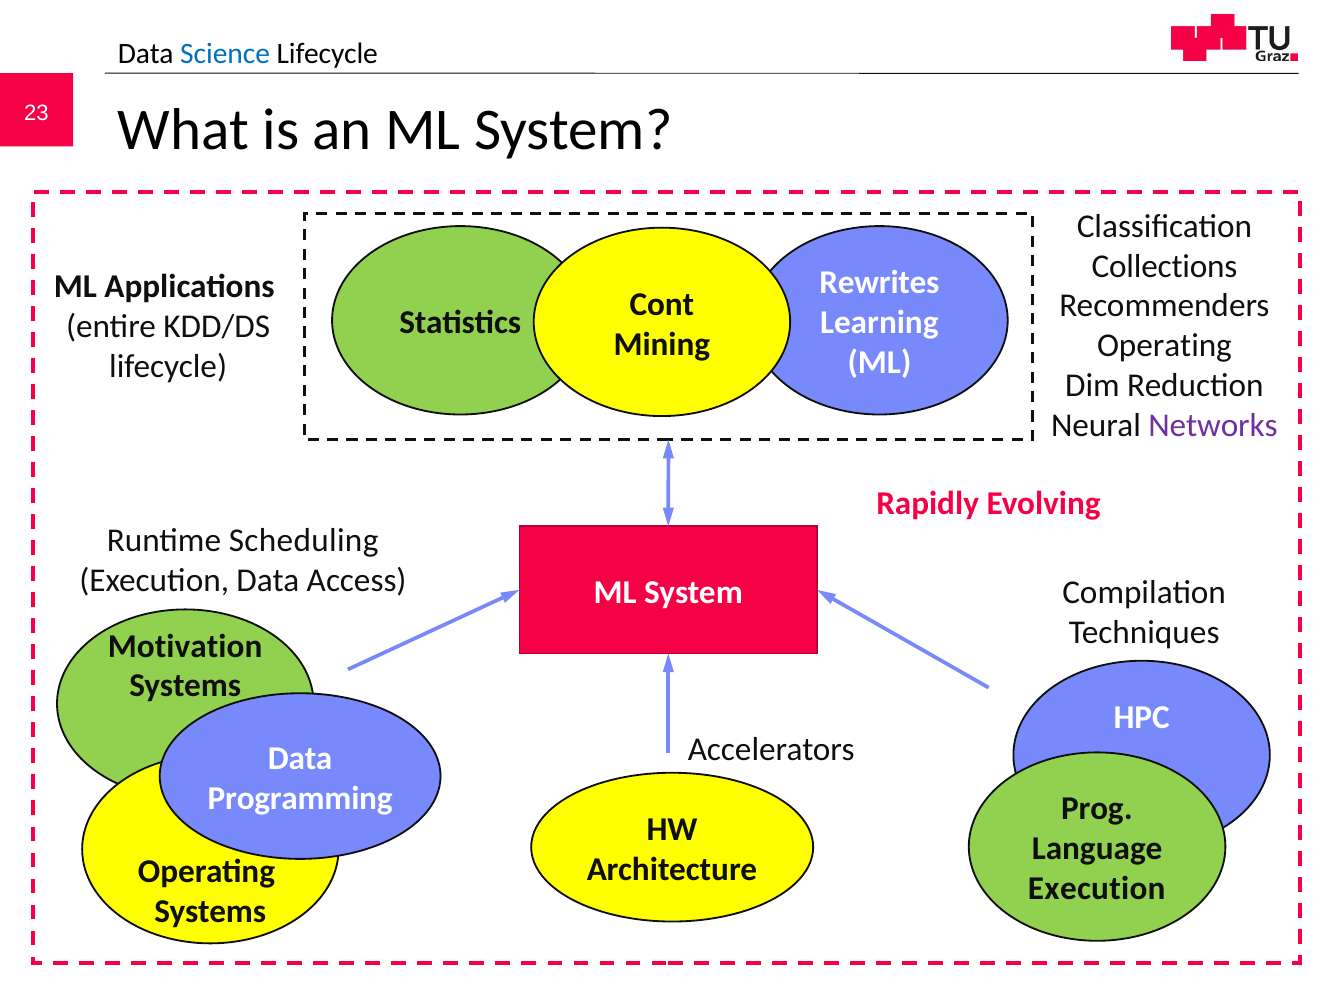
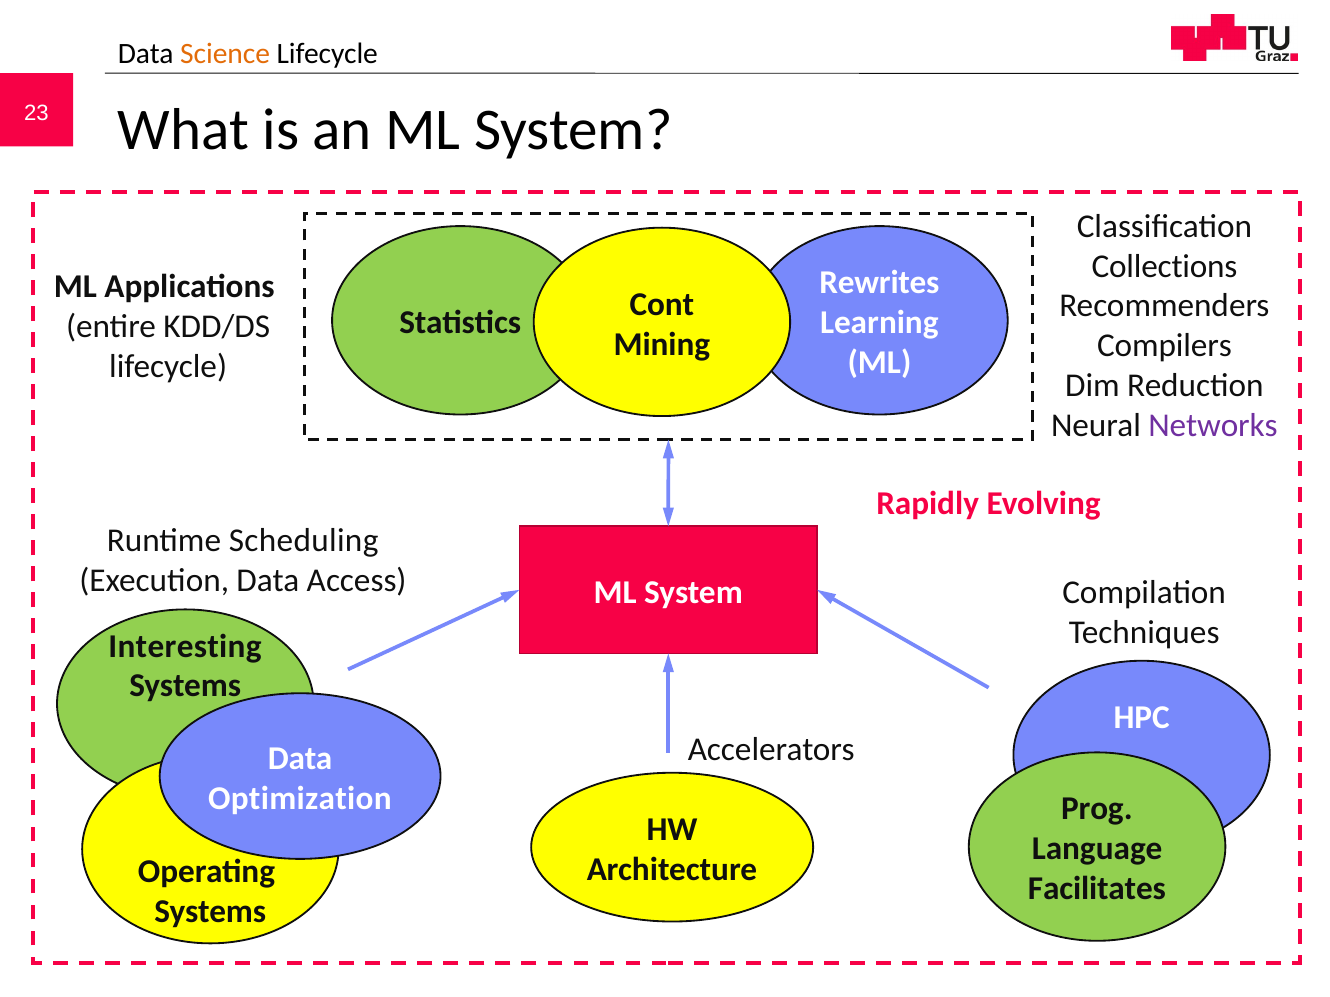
Science colour: blue -> orange
Operating at (1164, 346): Operating -> Compilers
Motivation: Motivation -> Interesting
Programming: Programming -> Optimization
Execution at (1097, 889): Execution -> Facilitates
